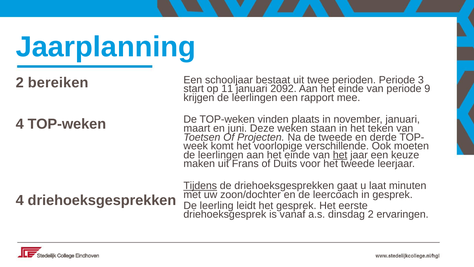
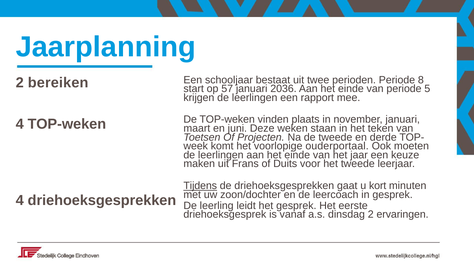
3: 3 -> 8
11: 11 -> 57
2092: 2092 -> 2036
9: 9 -> 5
verschillende: verschillende -> ouderportaal
het at (340, 155) underline: present -> none
laat: laat -> kort
